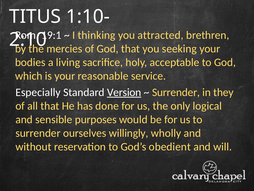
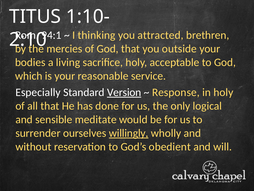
19:1: 19:1 -> 94:1
seeking: seeking -> outside
Surrender at (176, 92): Surrender -> Response
in they: they -> holy
purposes: purposes -> meditate
willingly underline: none -> present
